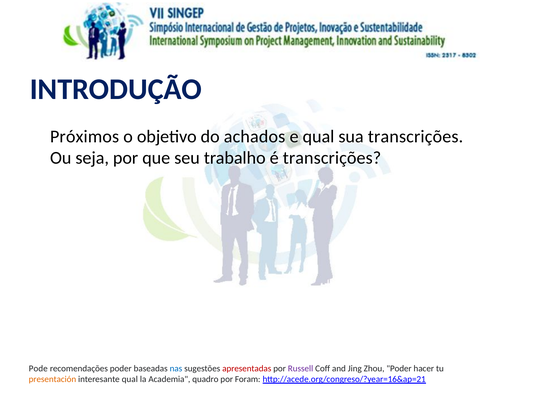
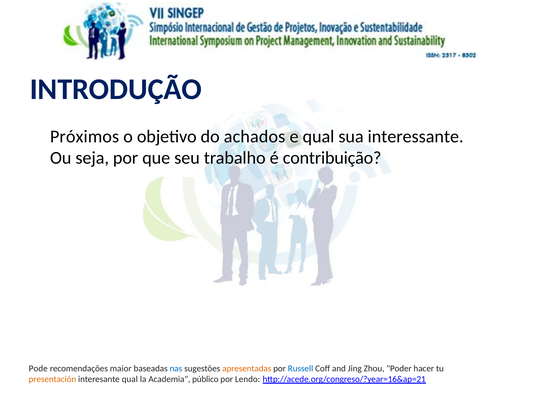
sua transcrições: transcrições -> interessante
é transcrições: transcrições -> contribuição
recomendações poder: poder -> maior
apresentadas colour: red -> orange
Russell colour: purple -> blue
quadro: quadro -> público
Foram: Foram -> Lendo
